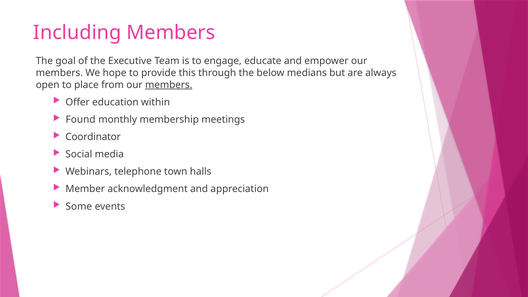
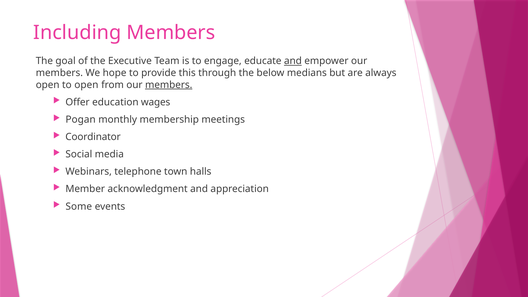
and at (293, 61) underline: none -> present
to place: place -> open
within: within -> wages
Found: Found -> Pogan
